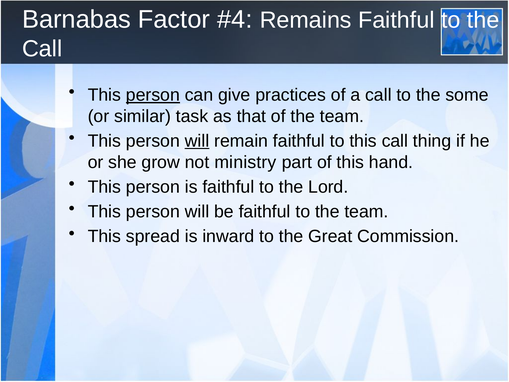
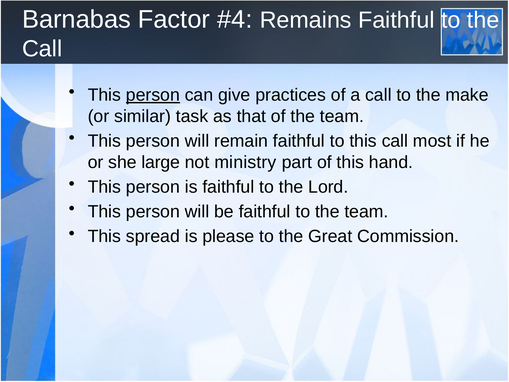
some: some -> make
will at (197, 141) underline: present -> none
thing: thing -> most
grow: grow -> large
inward: inward -> please
